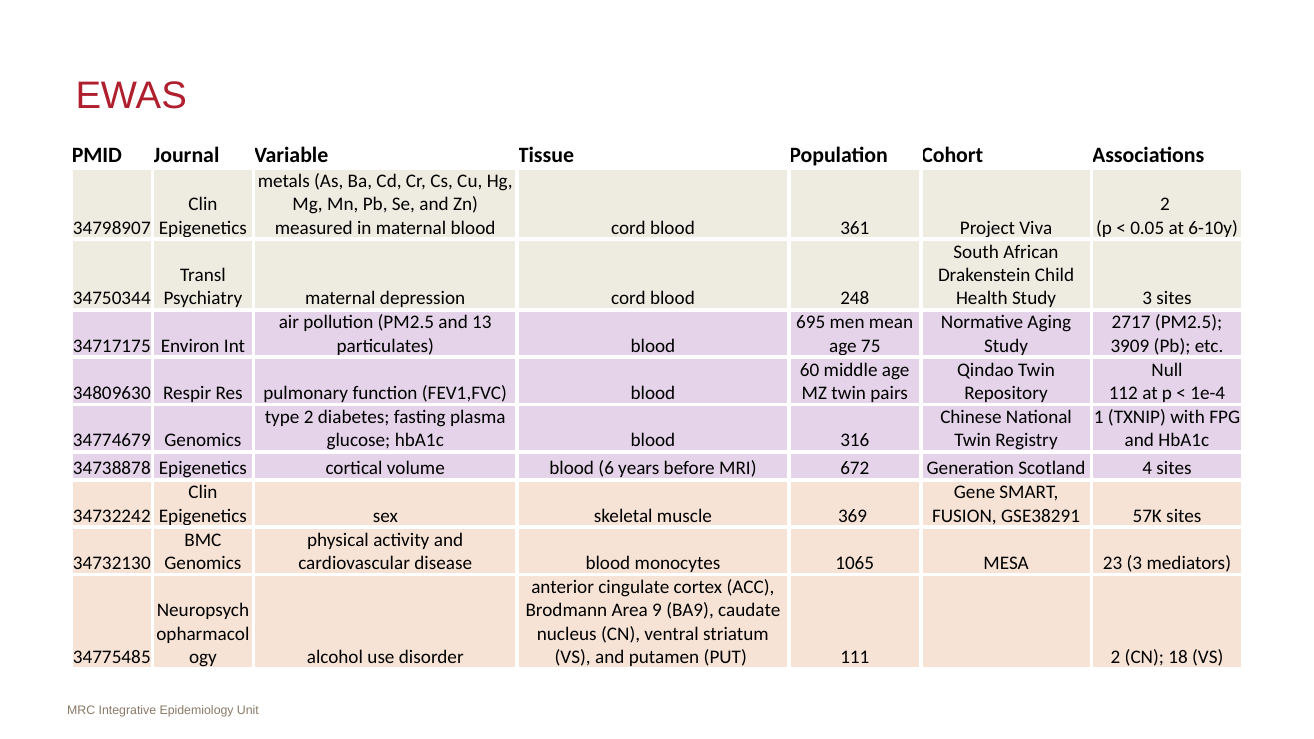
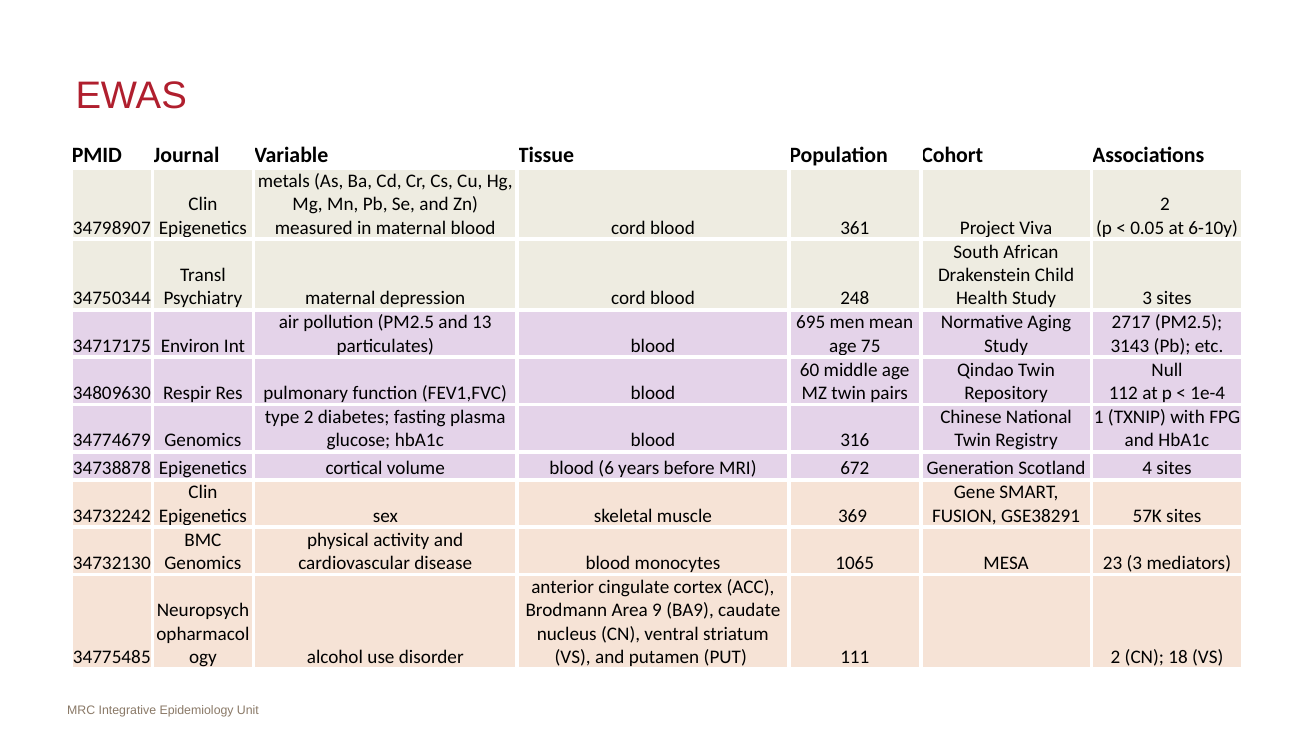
3909: 3909 -> 3143
